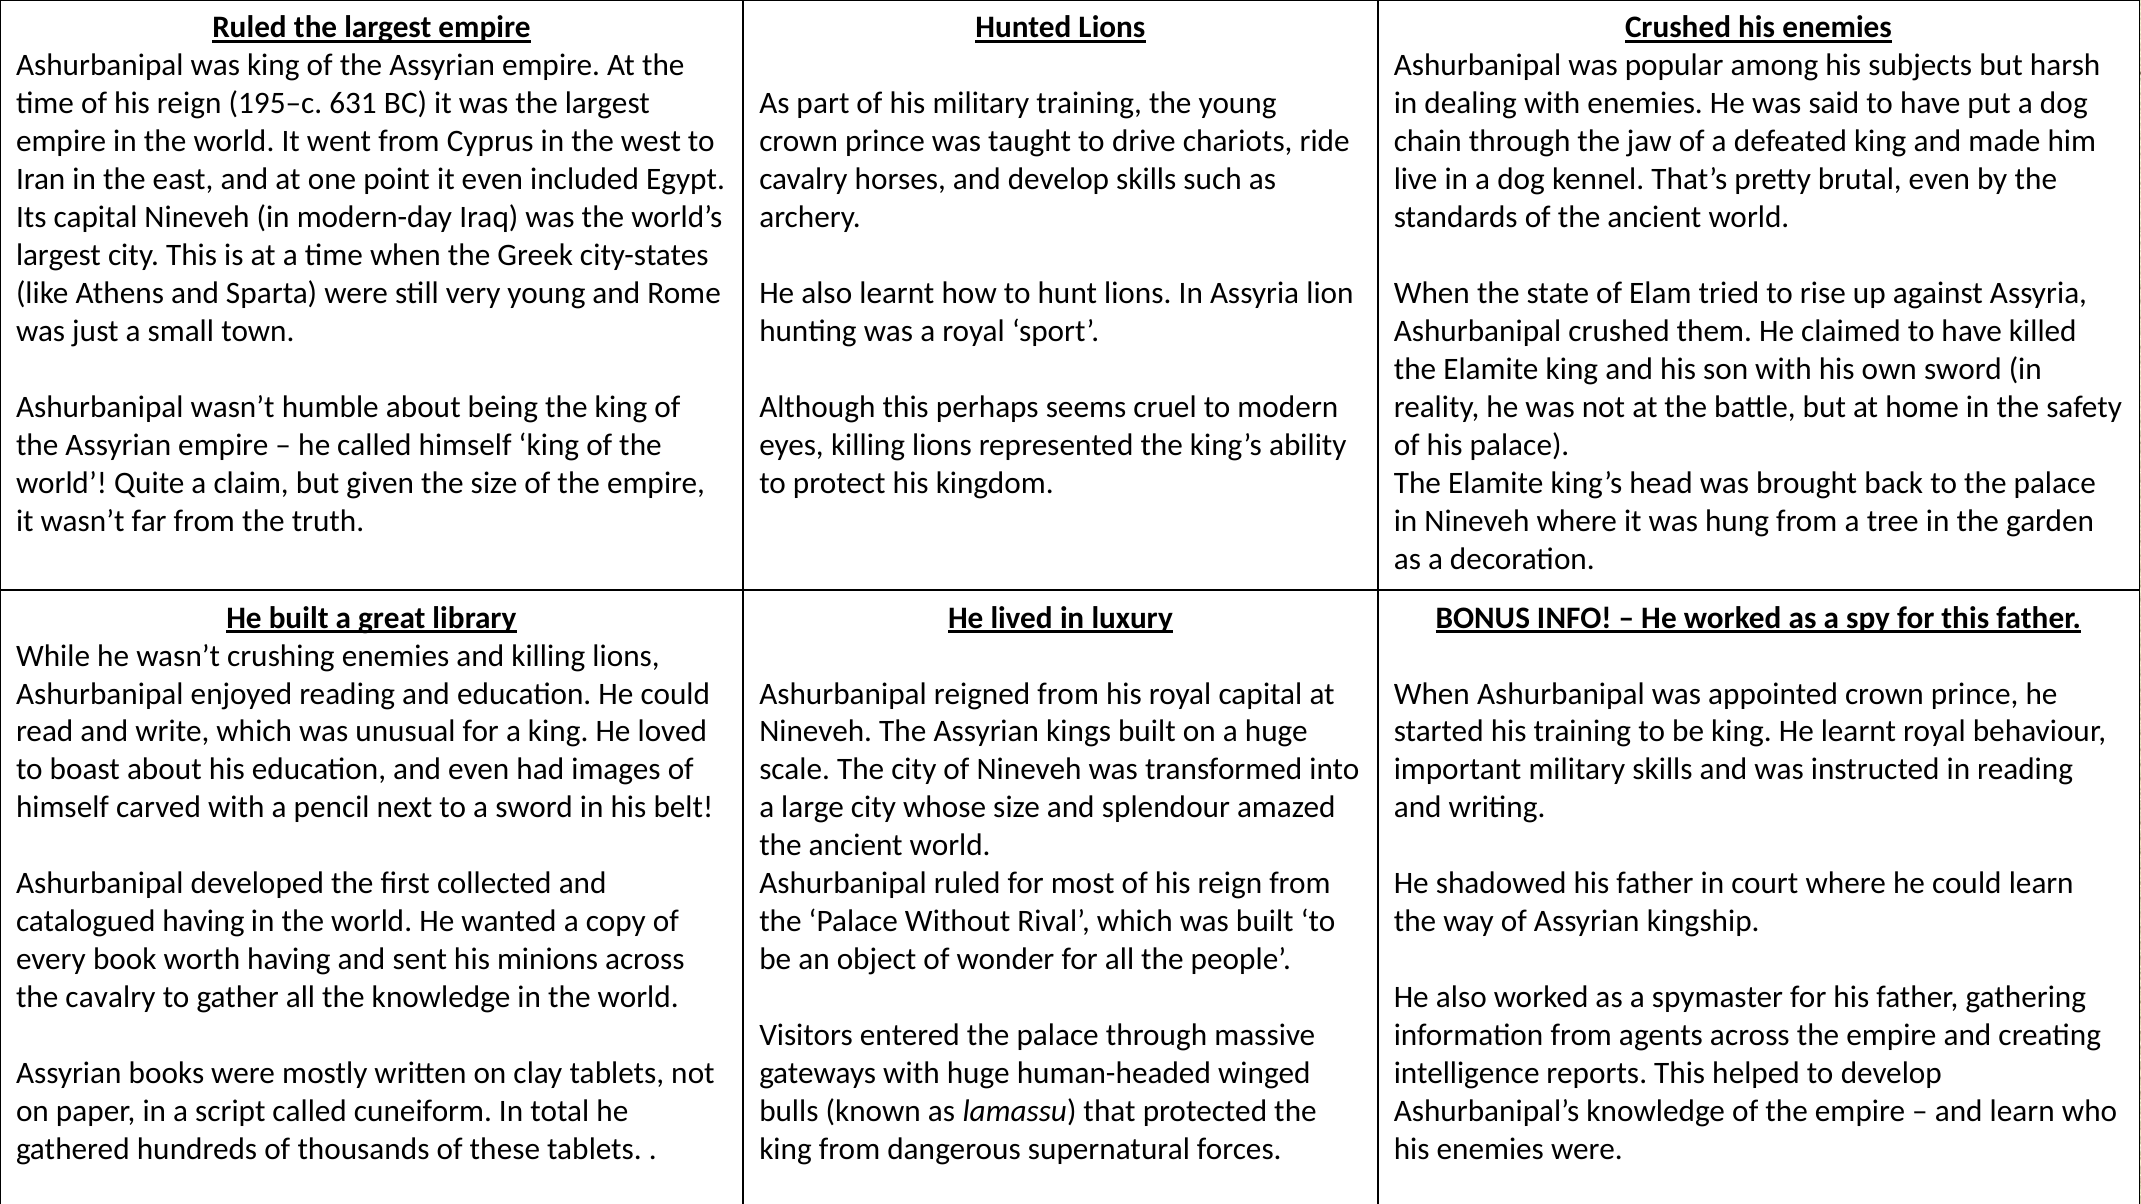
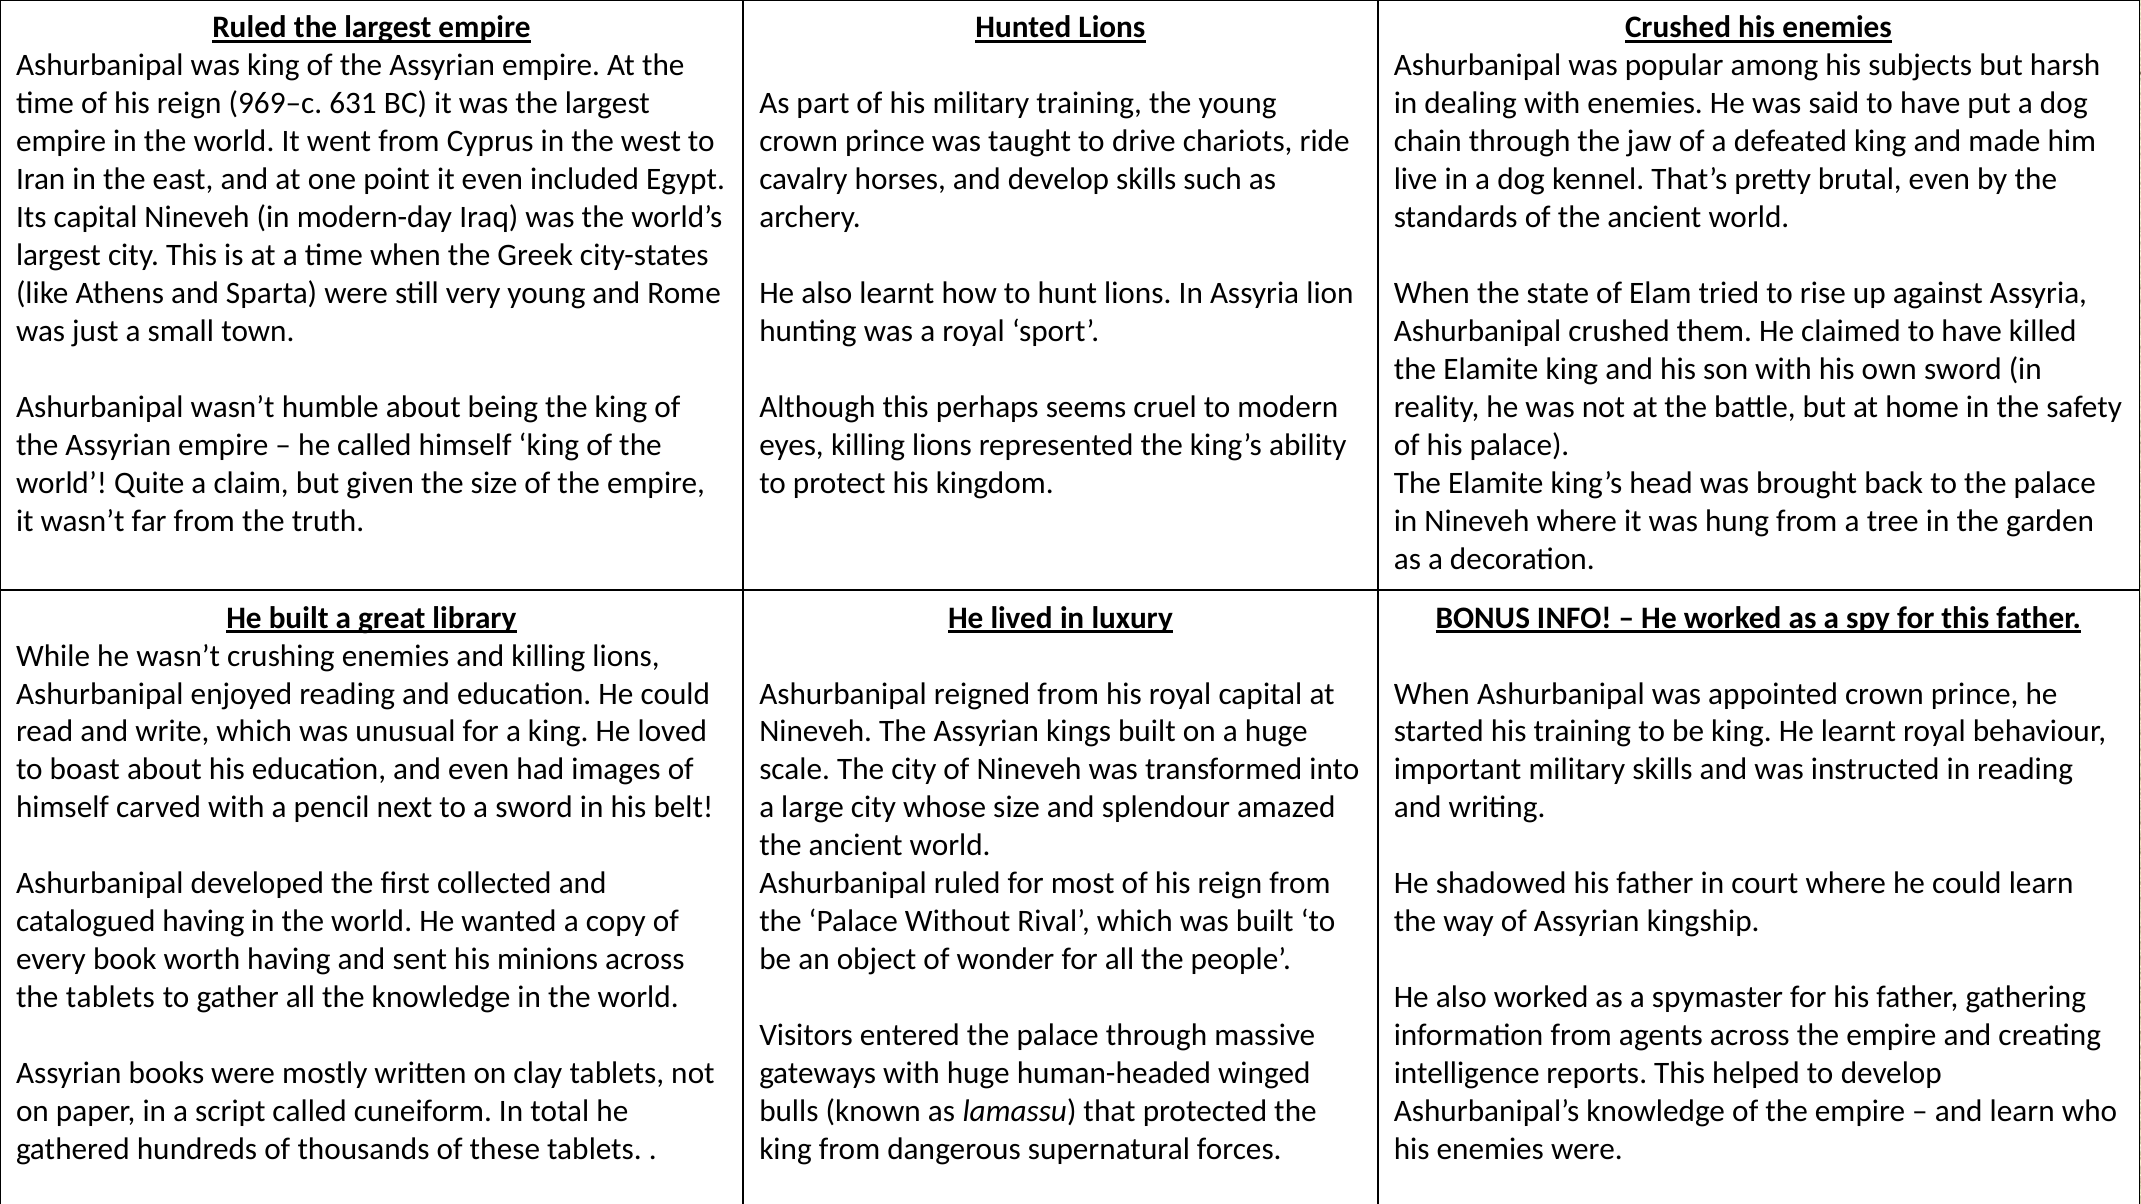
195–c: 195–c -> 969–c
the cavalry: cavalry -> tablets
